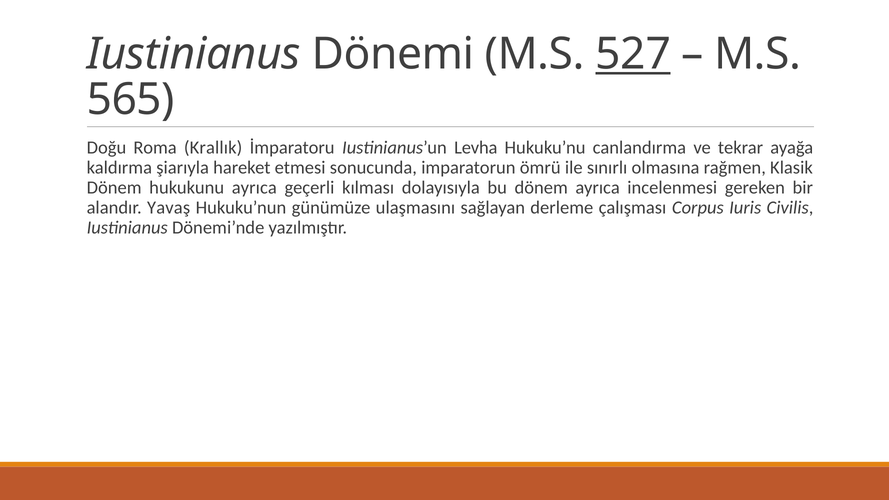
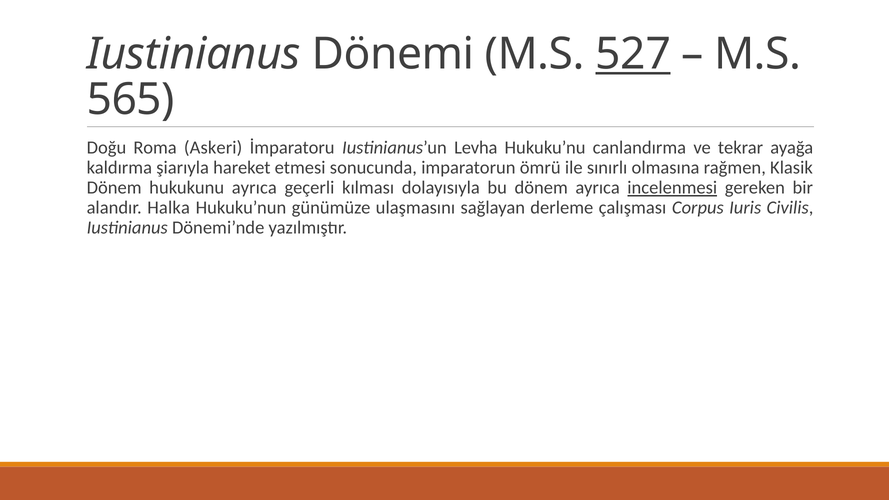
Krallık: Krallık -> Askeri
incelenmesi underline: none -> present
Yavaş: Yavaş -> Halka
